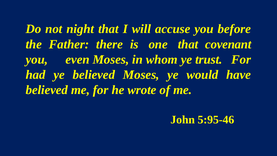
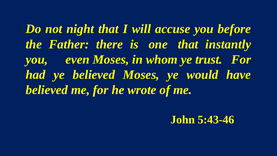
covenant: covenant -> instantly
5:95-46: 5:95-46 -> 5:43-46
